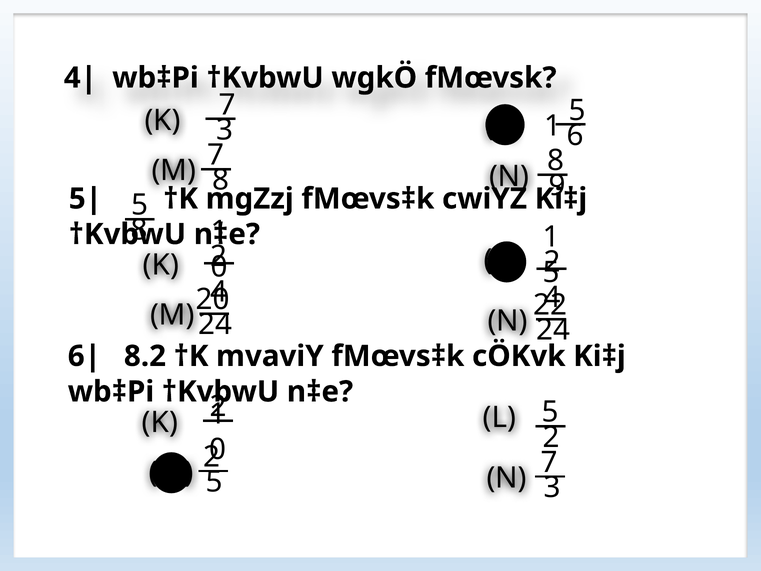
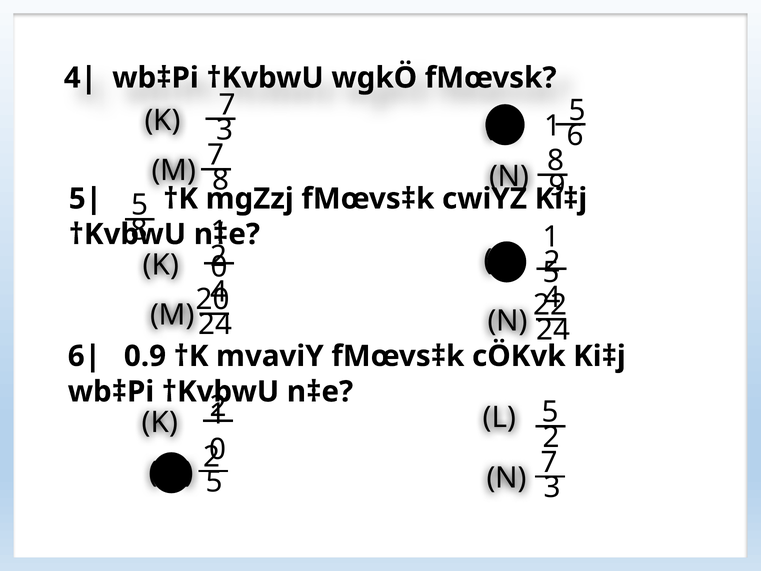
8.2: 8.2 -> 0.9
